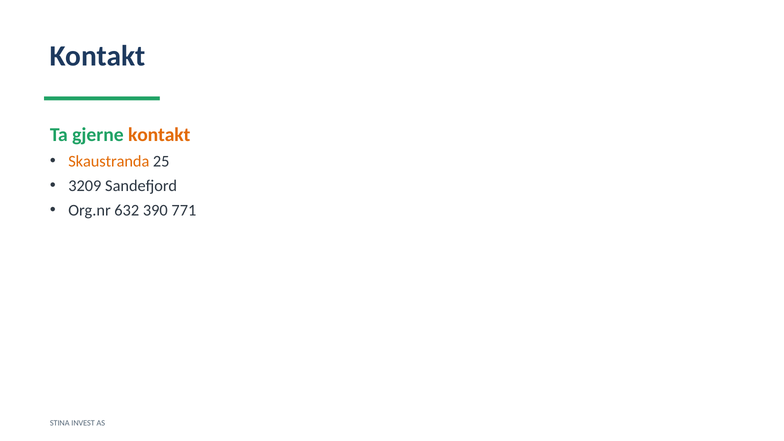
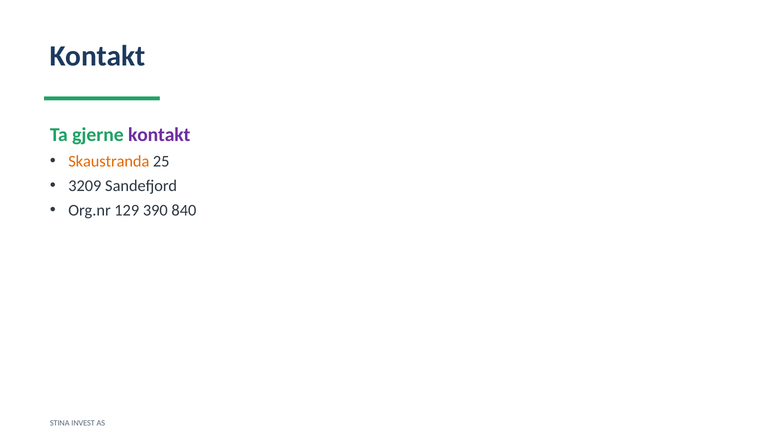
kontakt at (159, 135) colour: orange -> purple
632: 632 -> 129
771: 771 -> 840
